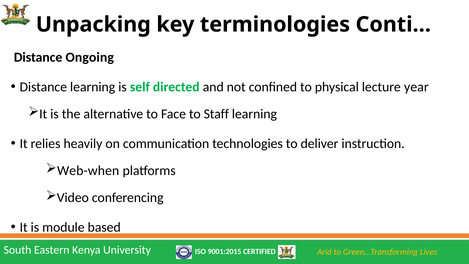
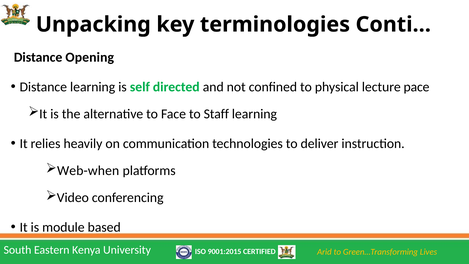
Ongoing: Ongoing -> Opening
year: year -> pace
